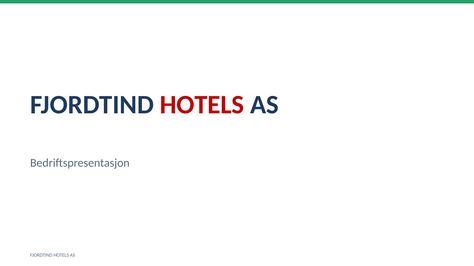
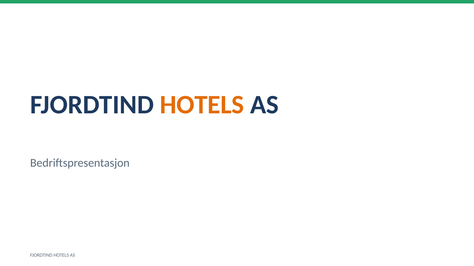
HOTELS at (202, 105) colour: red -> orange
